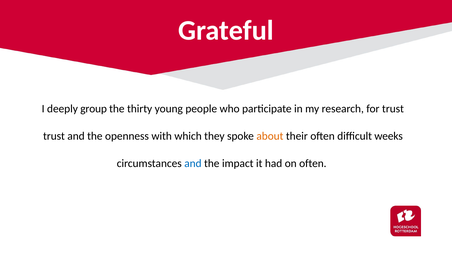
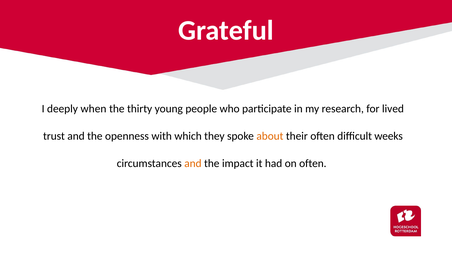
group: group -> when
for trust: trust -> lived
and at (193, 163) colour: blue -> orange
